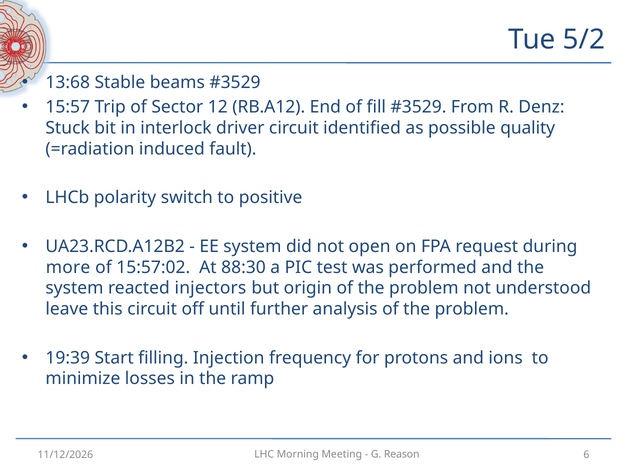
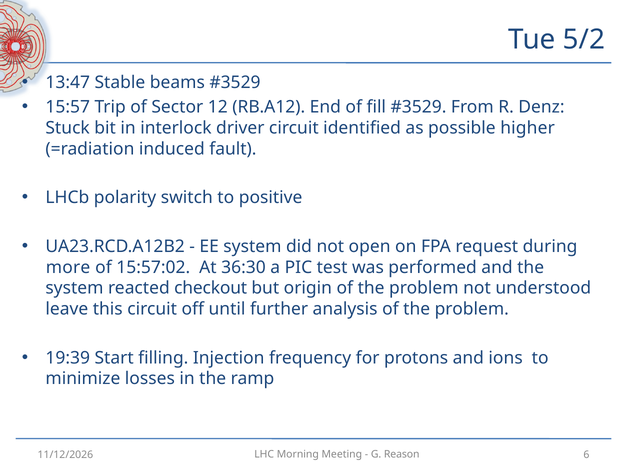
13:68: 13:68 -> 13:47
quality: quality -> higher
88:30: 88:30 -> 36:30
injectors: injectors -> checkout
